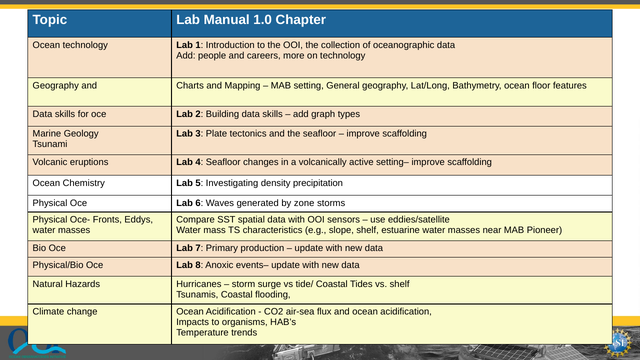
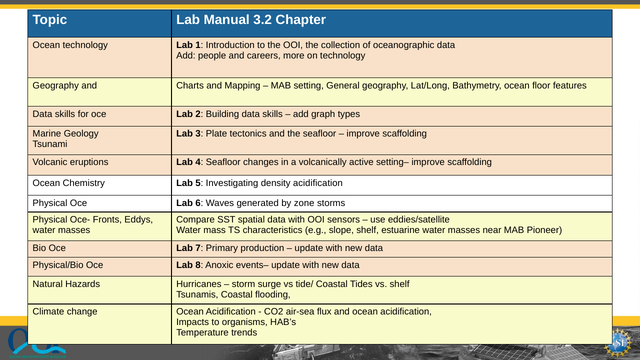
1.0: 1.0 -> 3.2
density precipitation: precipitation -> acidification
